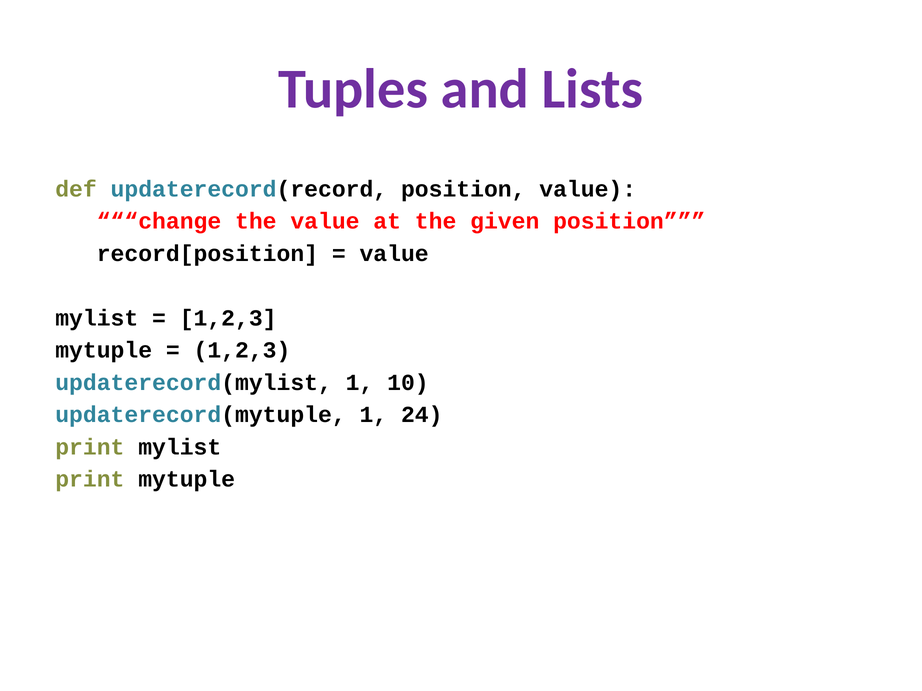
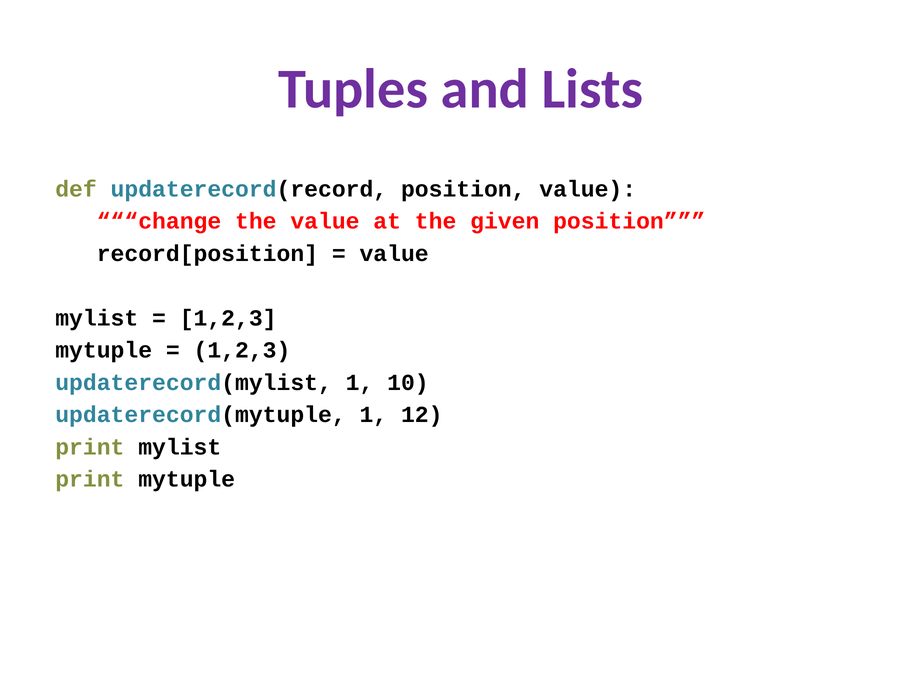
24: 24 -> 12
